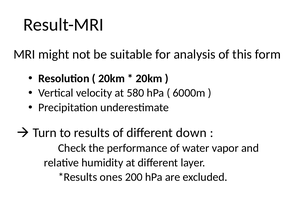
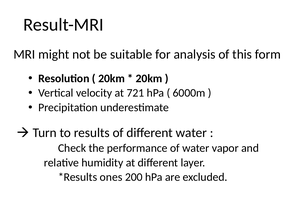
580: 580 -> 721
different down: down -> water
